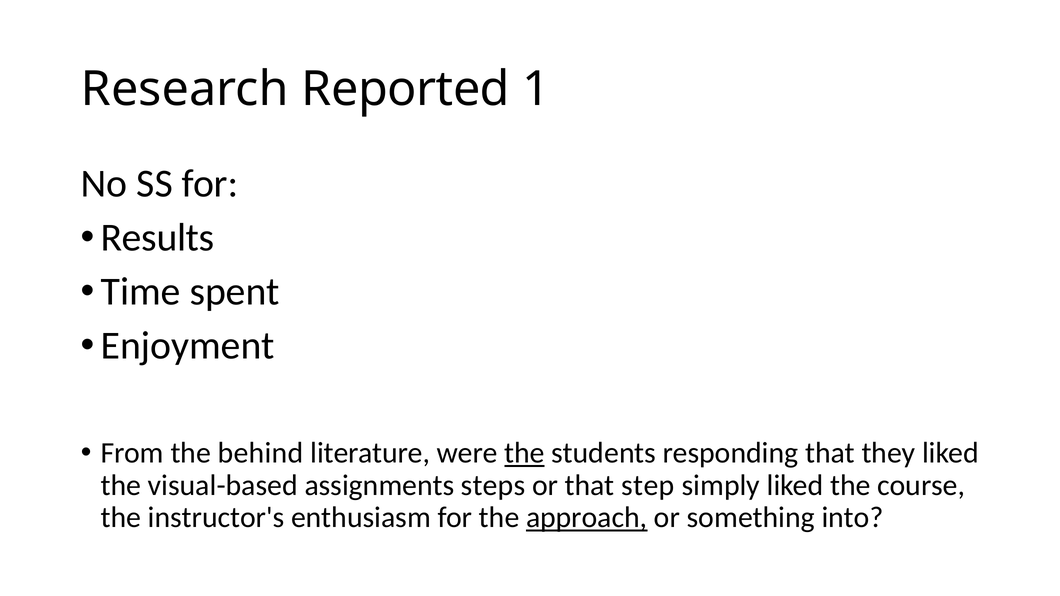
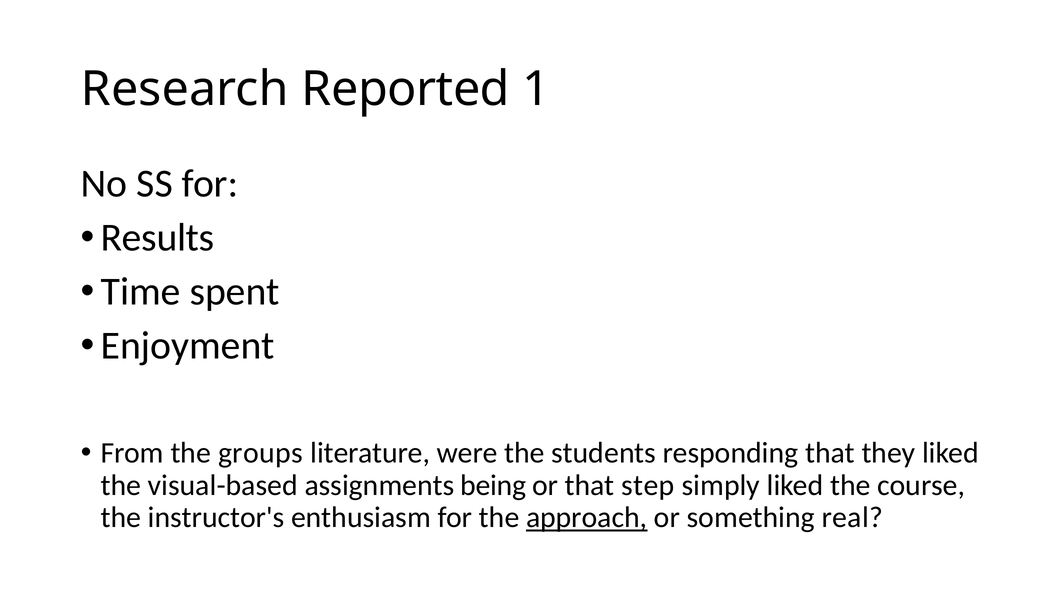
behind: behind -> groups
the at (525, 453) underline: present -> none
steps: steps -> being
into: into -> real
